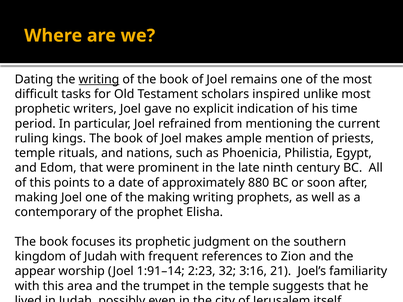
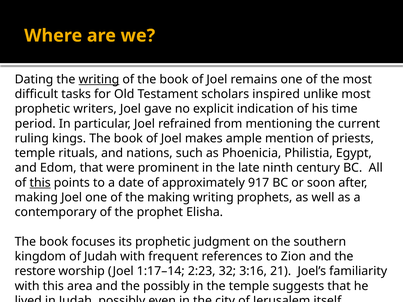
this at (40, 183) underline: none -> present
880: 880 -> 917
appear: appear -> restore
1:91–14: 1:91–14 -> 1:17–14
the trumpet: trumpet -> possibly
